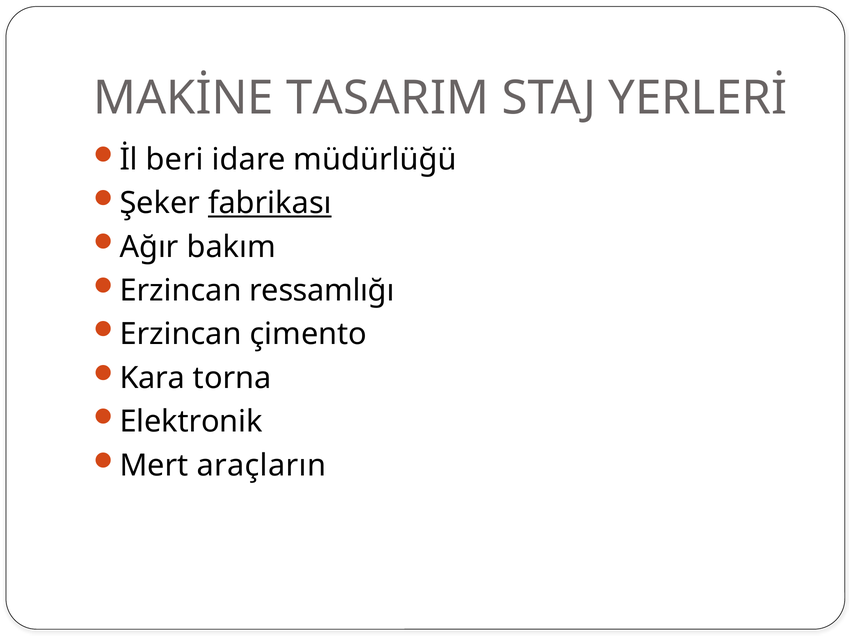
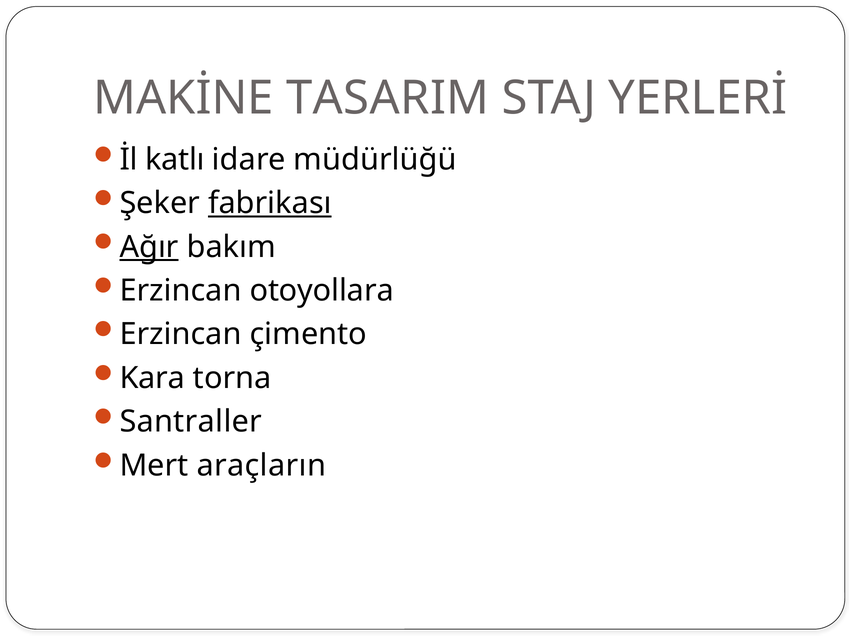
beri: beri -> katlı
Ağır underline: none -> present
ressamlığı: ressamlığı -> otoyollara
Elektronik: Elektronik -> Santraller
